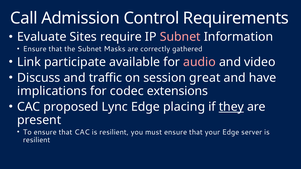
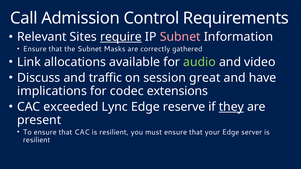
Evaluate: Evaluate -> Relevant
require underline: none -> present
participate: participate -> allocations
audio colour: pink -> light green
proposed: proposed -> exceeded
placing: placing -> reserve
